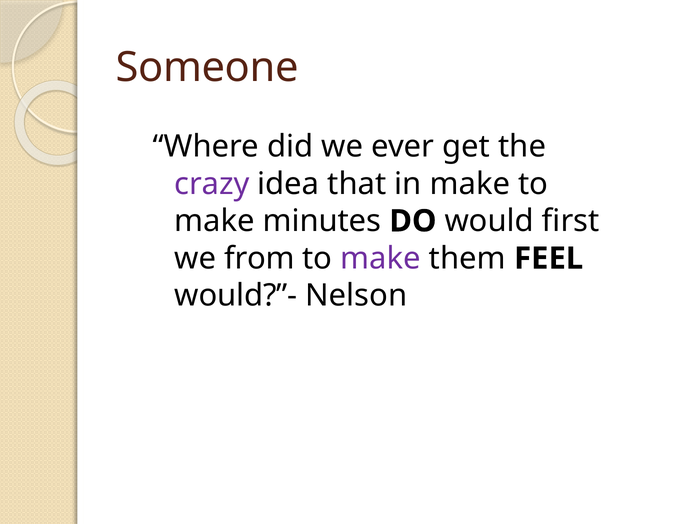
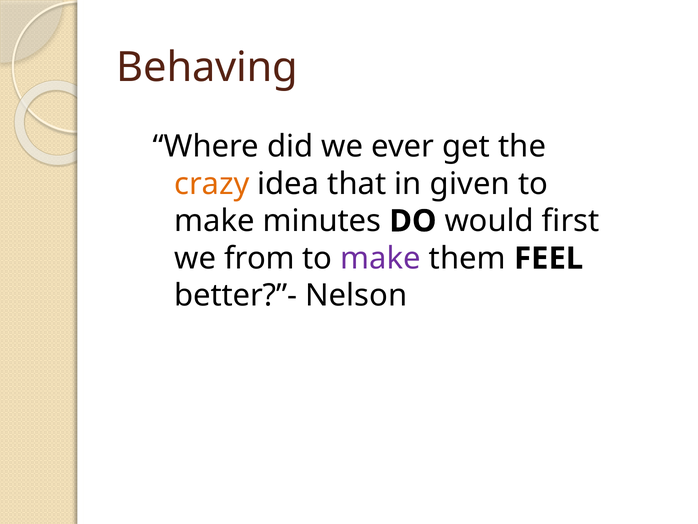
Someone: Someone -> Behaving
crazy colour: purple -> orange
in make: make -> given
would?”-: would?”- -> better?”-
